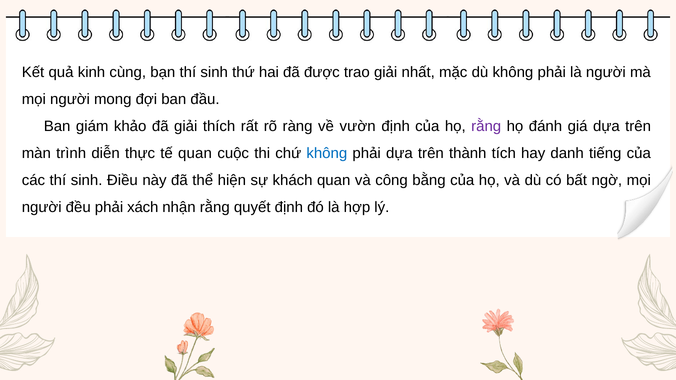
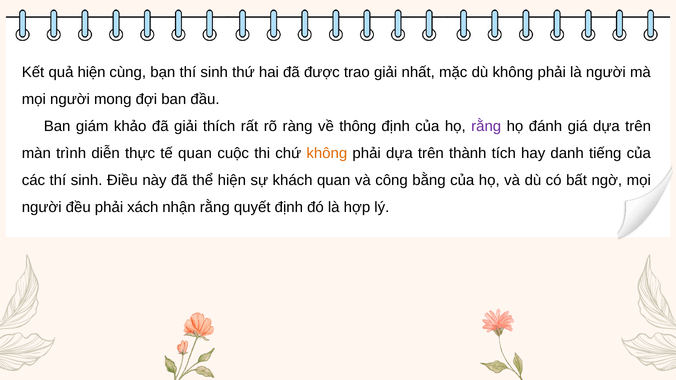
quả kinh: kinh -> hiện
vườn: vườn -> thông
không at (327, 153) colour: blue -> orange
